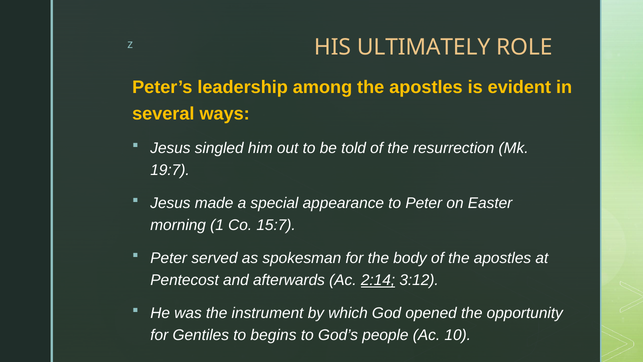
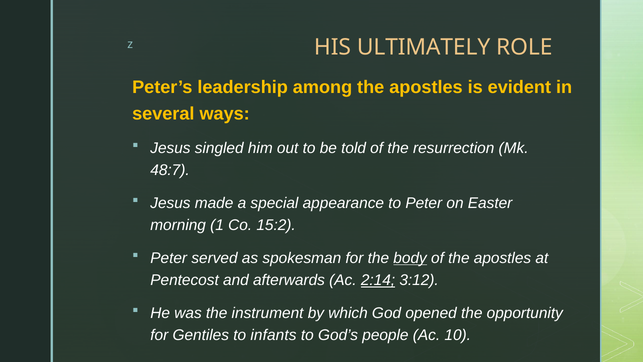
19:7: 19:7 -> 48:7
15:7: 15:7 -> 15:2
body underline: none -> present
begins: begins -> infants
